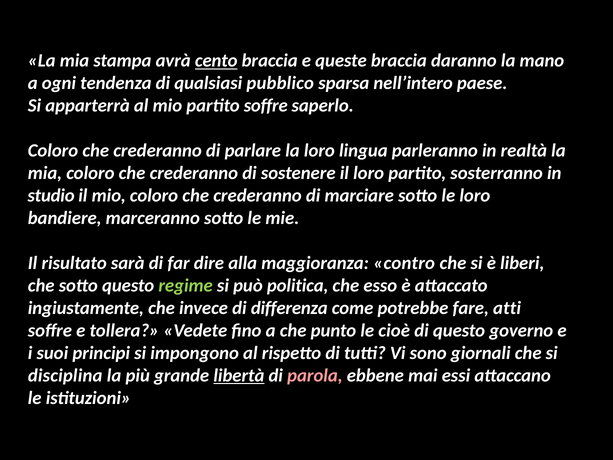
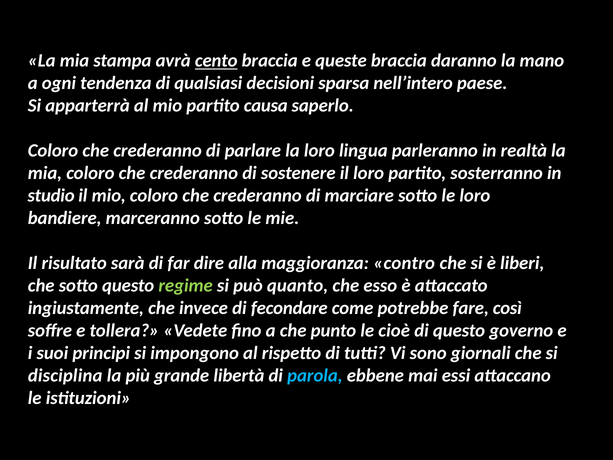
pubblico: pubblico -> decisioni
partito soffre: soffre -> causa
politica: politica -> quanto
differenza: differenza -> fecondare
atti: atti -> così
libertà underline: present -> none
parola colour: pink -> light blue
